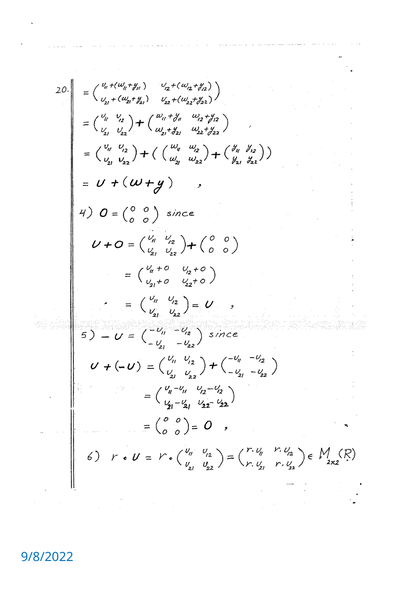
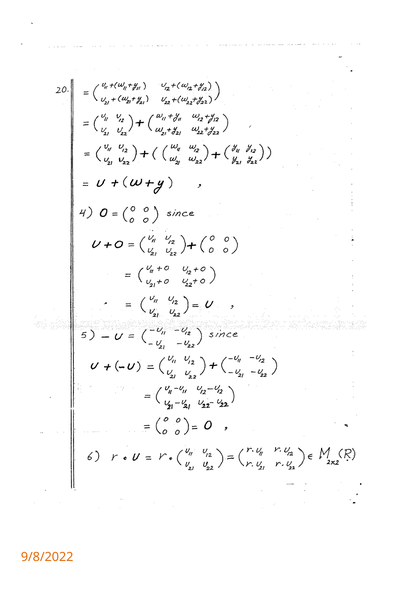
9/8/2022 colour: blue -> orange
